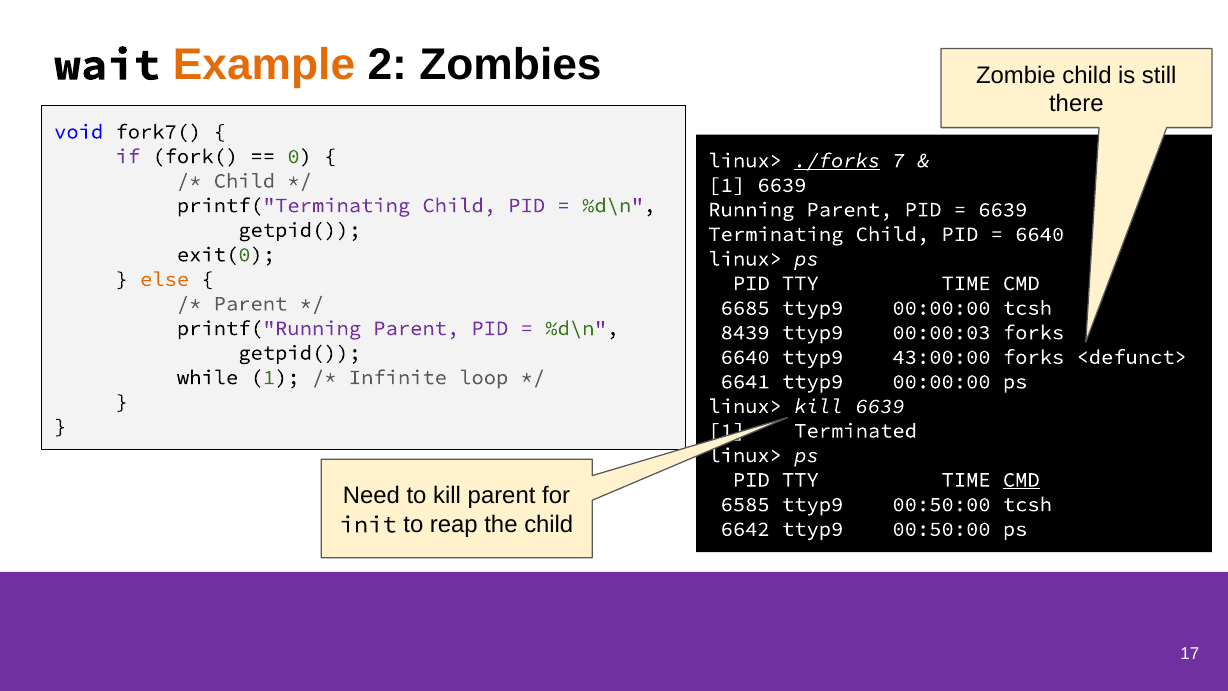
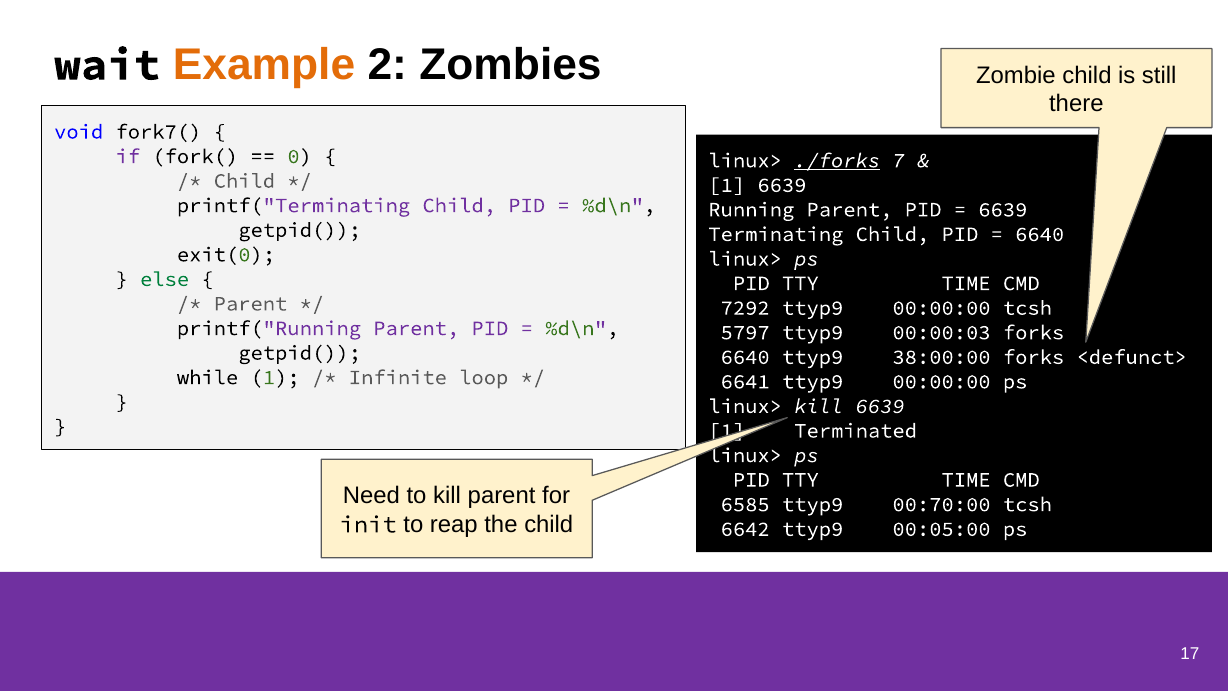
else colour: orange -> green
6685: 6685 -> 7292
8439: 8439 -> 5797
43:00:00: 43:00:00 -> 38:00:00
CMD at (1021, 480) underline: present -> none
00:50:00 at (942, 504): 00:50:00 -> 00:70:00
00:50:00 at (942, 529): 00:50:00 -> 00:05:00
